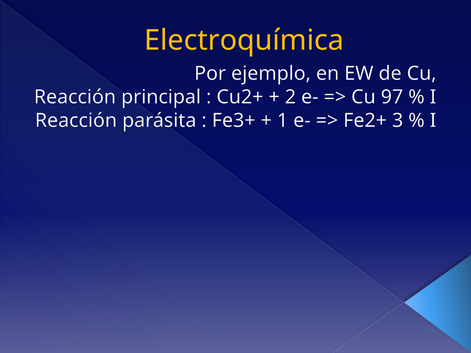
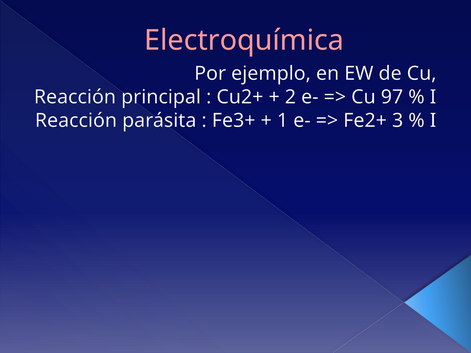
Electroquímica colour: yellow -> pink
